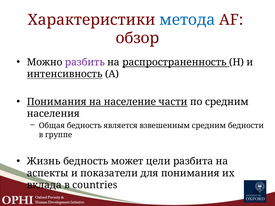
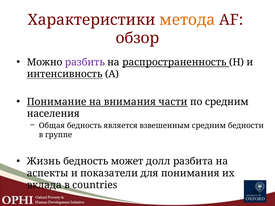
метода colour: blue -> orange
Понимания at (57, 102): Понимания -> Понимание
население: население -> внимания
цели: цели -> долл
